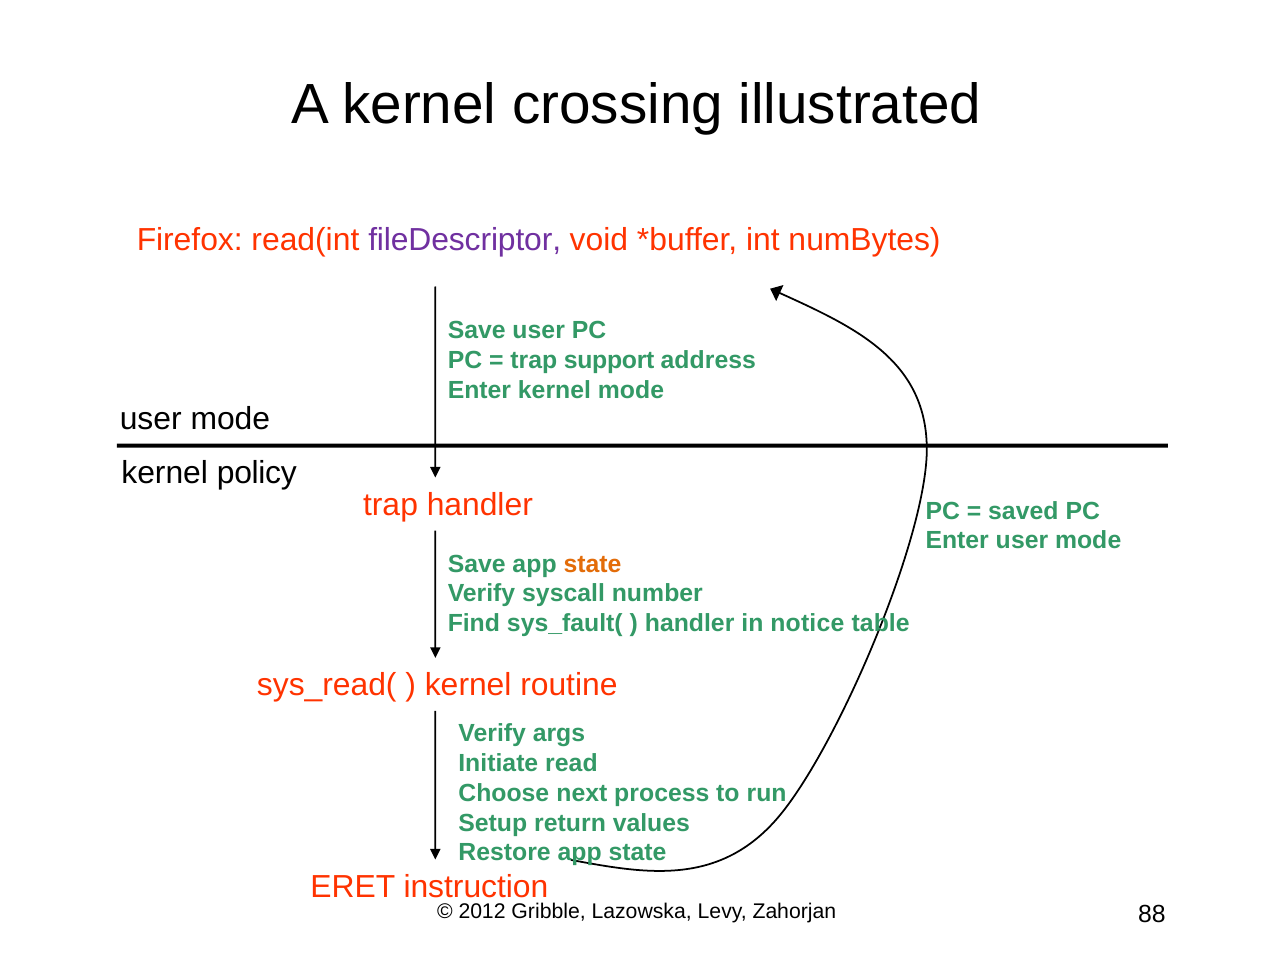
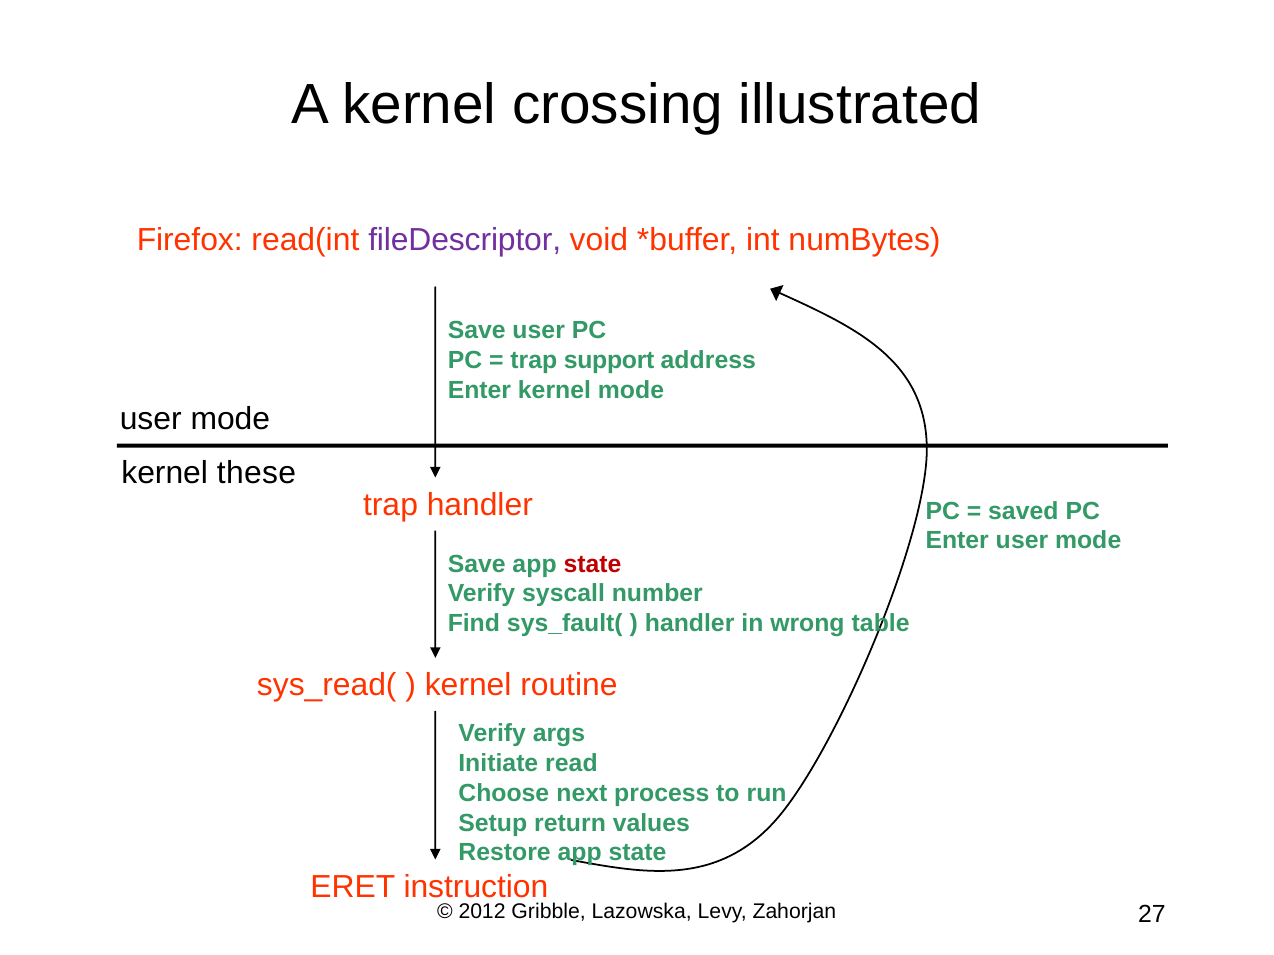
policy: policy -> these
state at (593, 564) colour: orange -> red
notice: notice -> wrong
88: 88 -> 27
